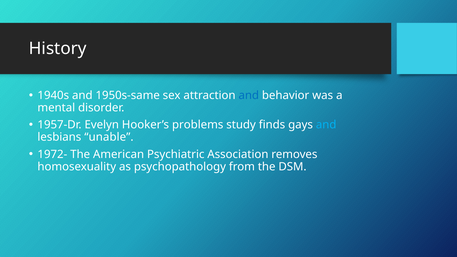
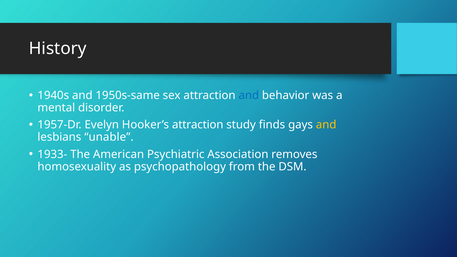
Hooker’s problems: problems -> attraction
and at (326, 125) colour: light blue -> yellow
1972-: 1972- -> 1933-
